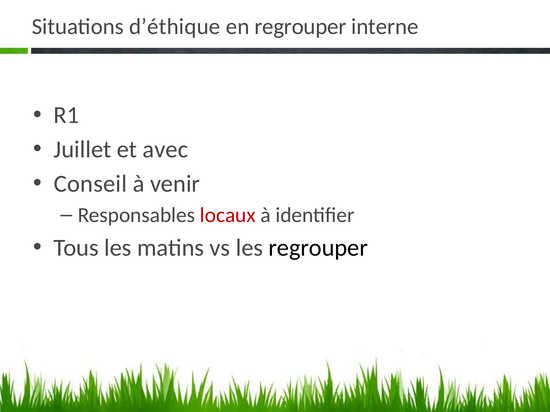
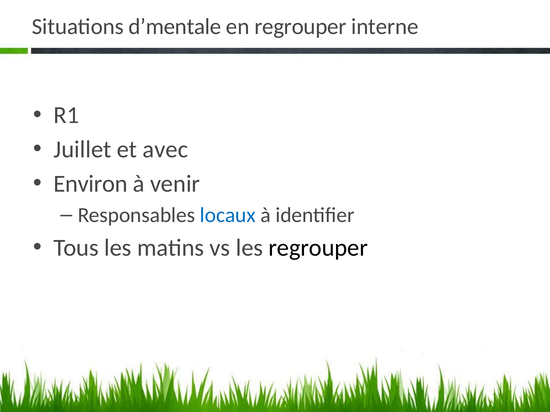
d’éthique: d’éthique -> d’mentale
Conseil: Conseil -> Environ
locaux colour: red -> blue
